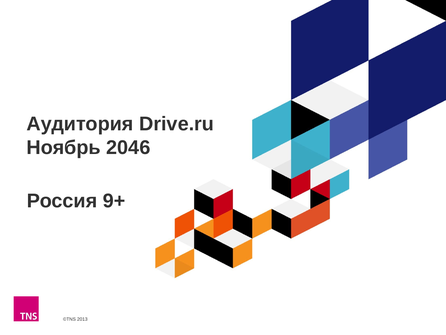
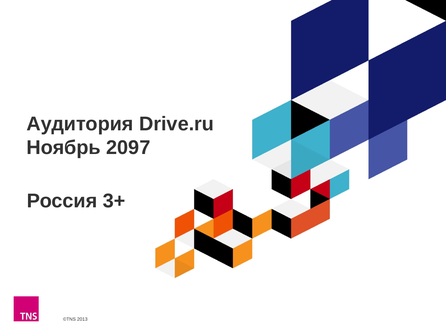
2046: 2046 -> 2097
9+: 9+ -> 3+
